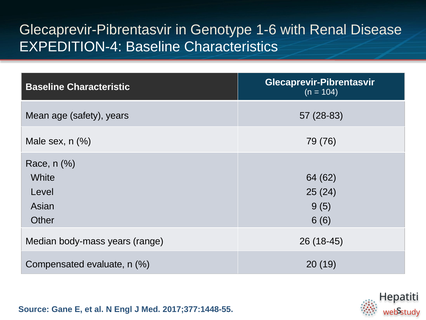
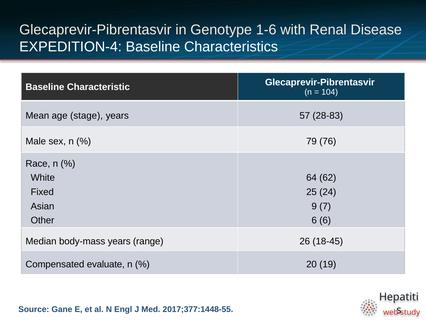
safety: safety -> stage
Level: Level -> Fixed
5: 5 -> 7
